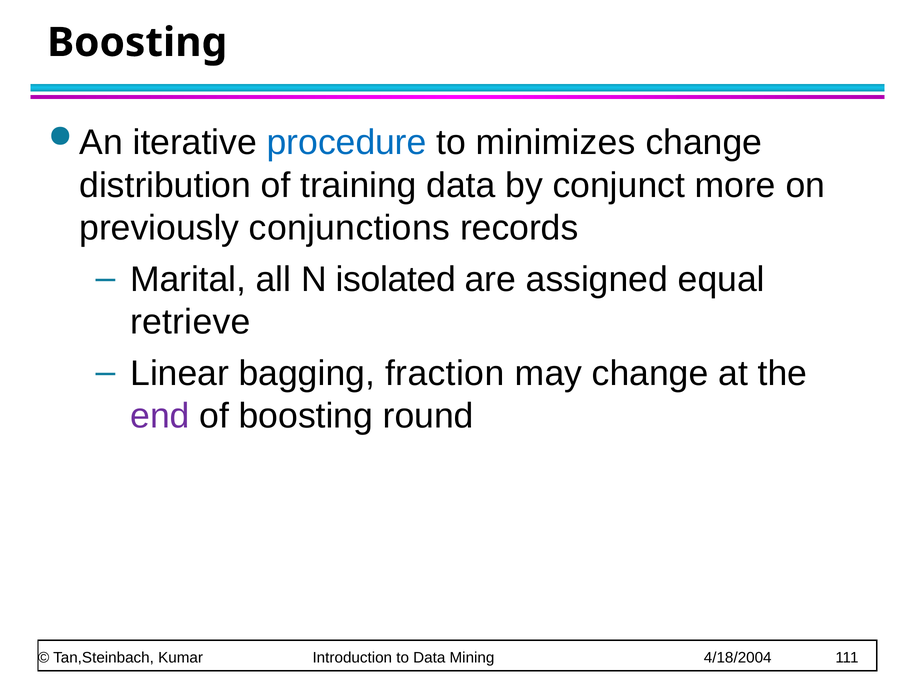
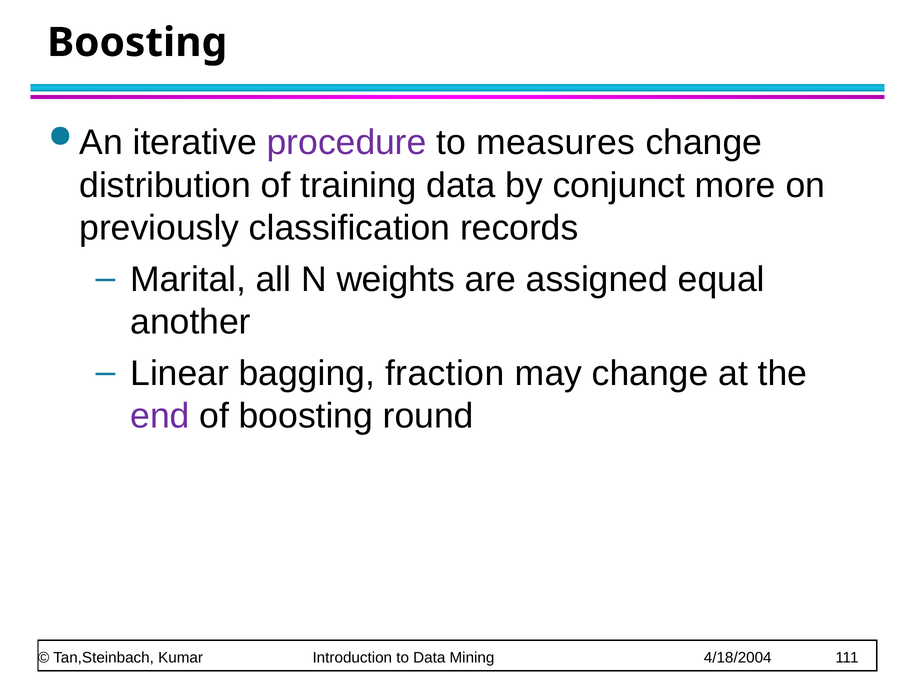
procedure colour: blue -> purple
minimizes: minimizes -> measures
conjunctions: conjunctions -> classification
isolated: isolated -> weights
retrieve: retrieve -> another
